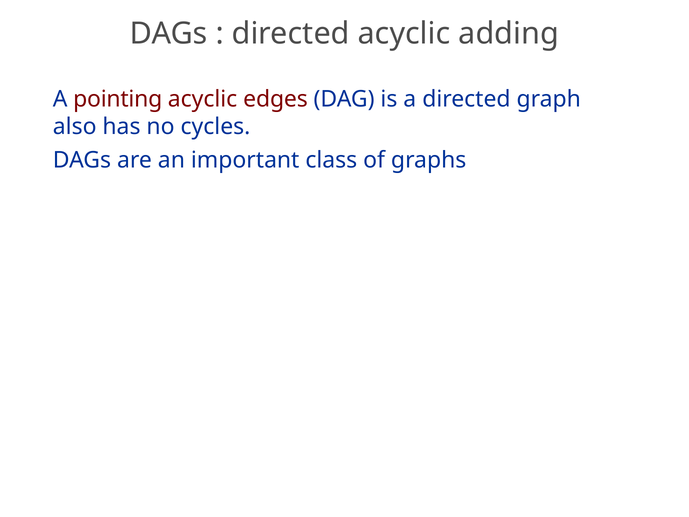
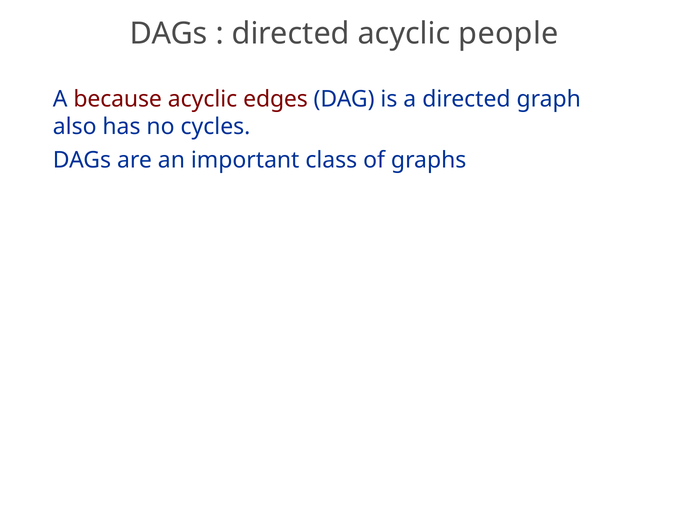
adding: adding -> people
pointing: pointing -> because
